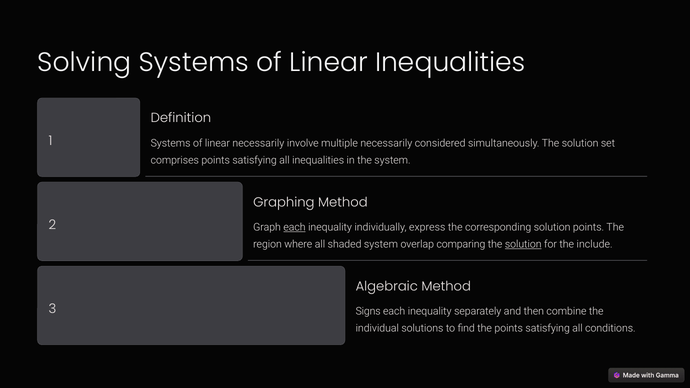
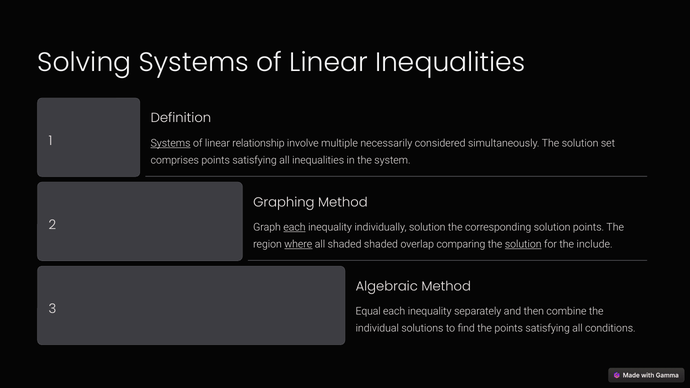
Systems at (171, 143) underline: none -> present
linear necessarily: necessarily -> relationship
individually express: express -> solution
where underline: none -> present
shaded system: system -> shaded
Signs: Signs -> Equal
